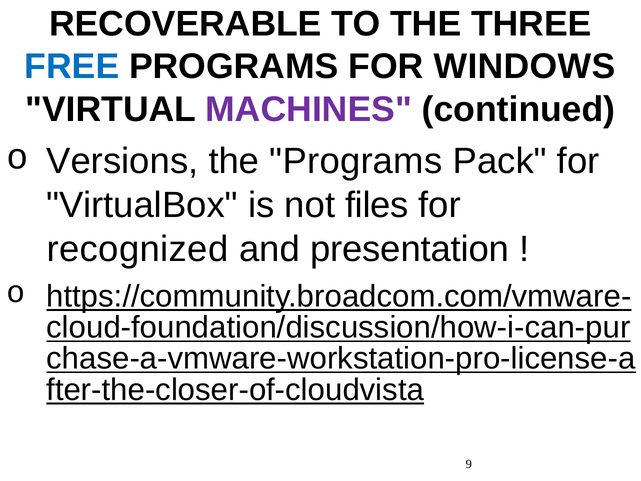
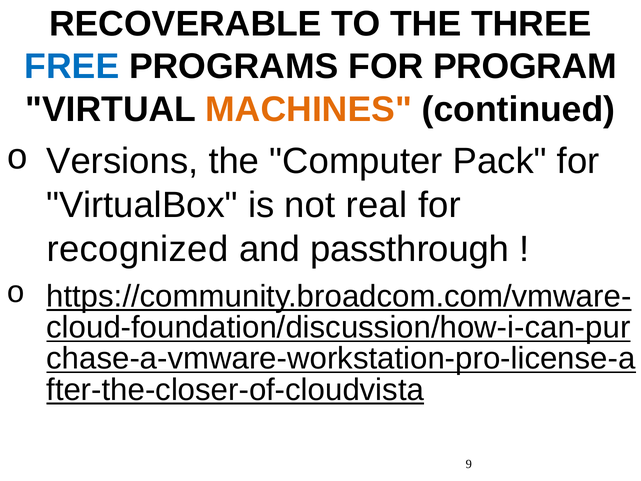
WINDOWS: WINDOWS -> PROGRAM
MACHINES colour: purple -> orange
the Programs: Programs -> Computer
files: files -> real
presentation: presentation -> passthrough
